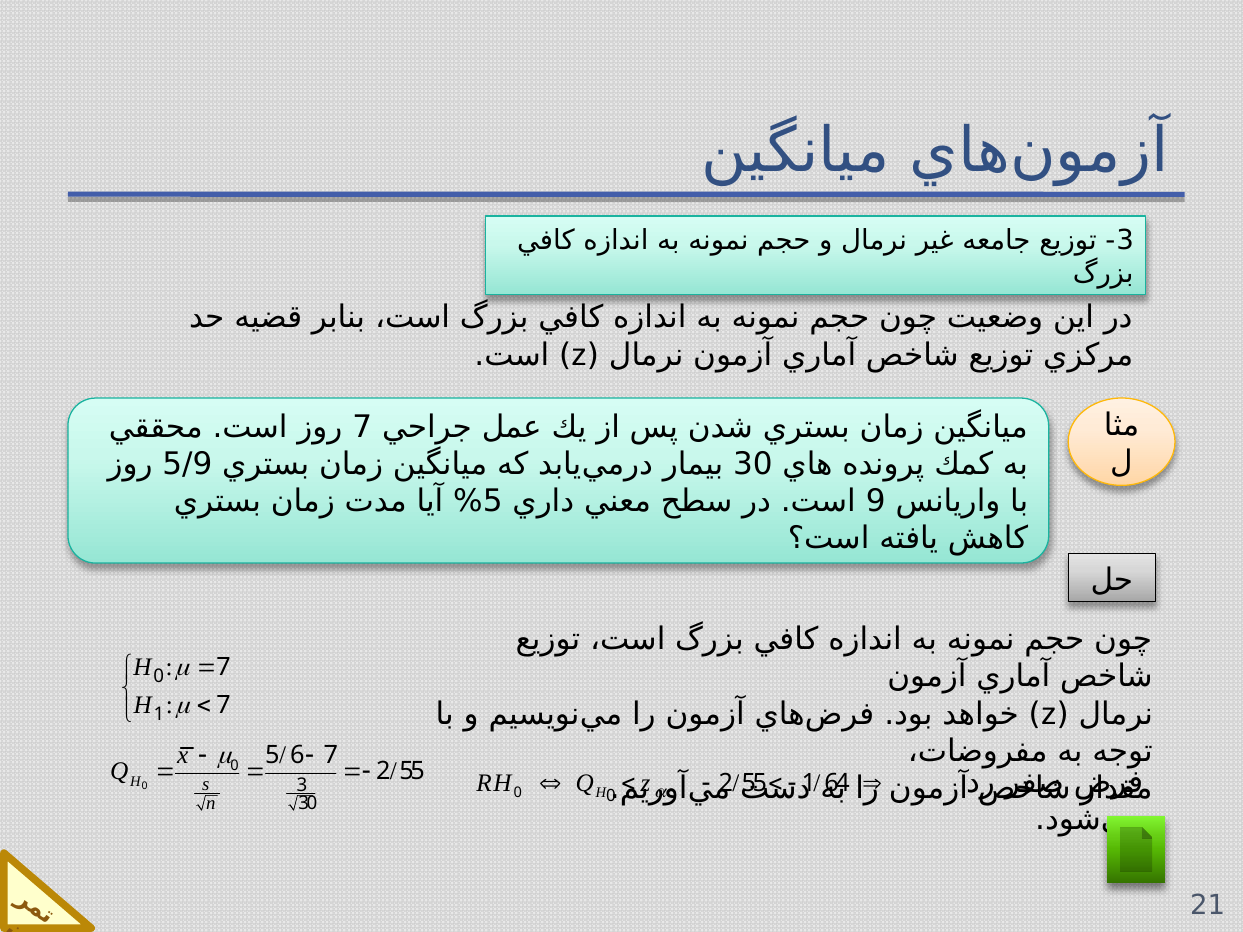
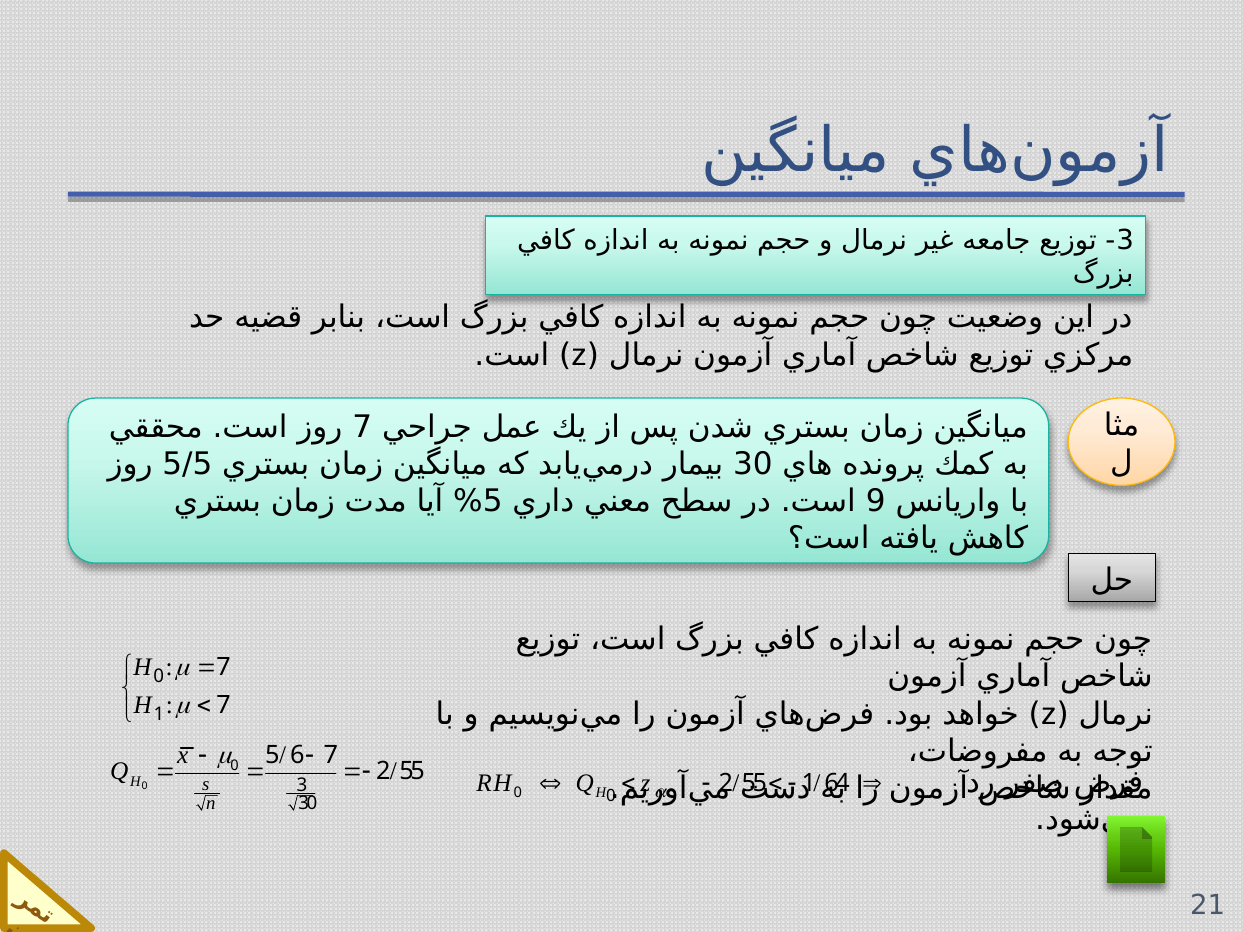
5/9: 5/9 -> 5/5
